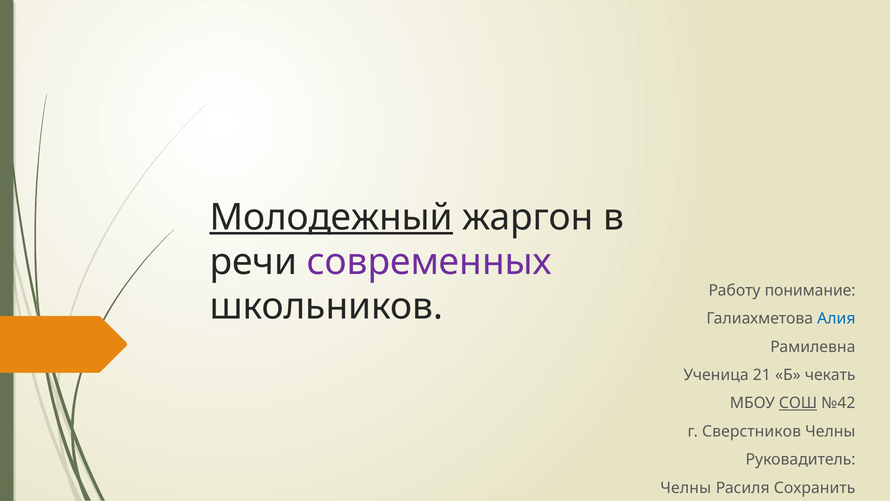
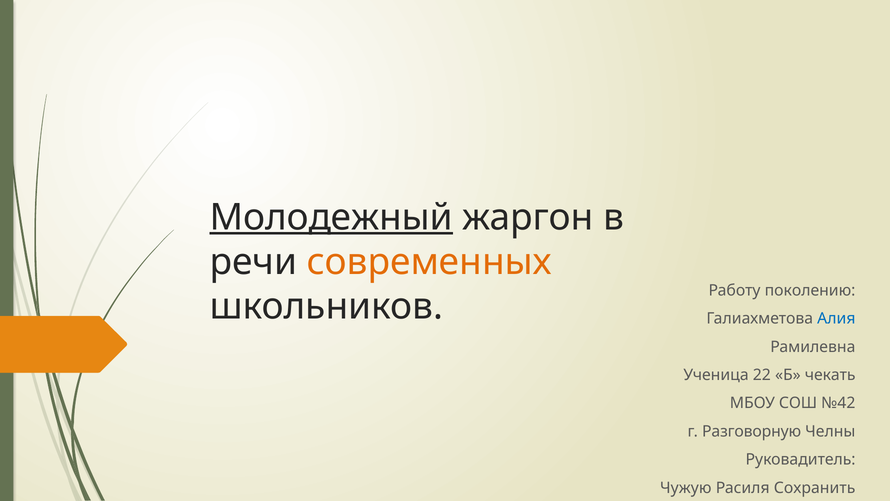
современных colour: purple -> orange
понимание: понимание -> поколению
21: 21 -> 22
СОШ underline: present -> none
Сверстников: Сверстников -> Разговорную
Челны at (686, 488): Челны -> Чужую
